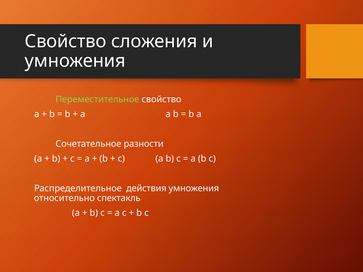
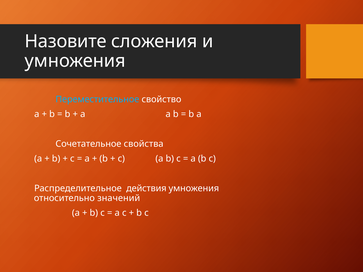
Свойство at (66, 41): Свойство -> Назовите
Переместительное colour: light green -> light blue
разности: разности -> свойства
спектакль: спектакль -> значений
